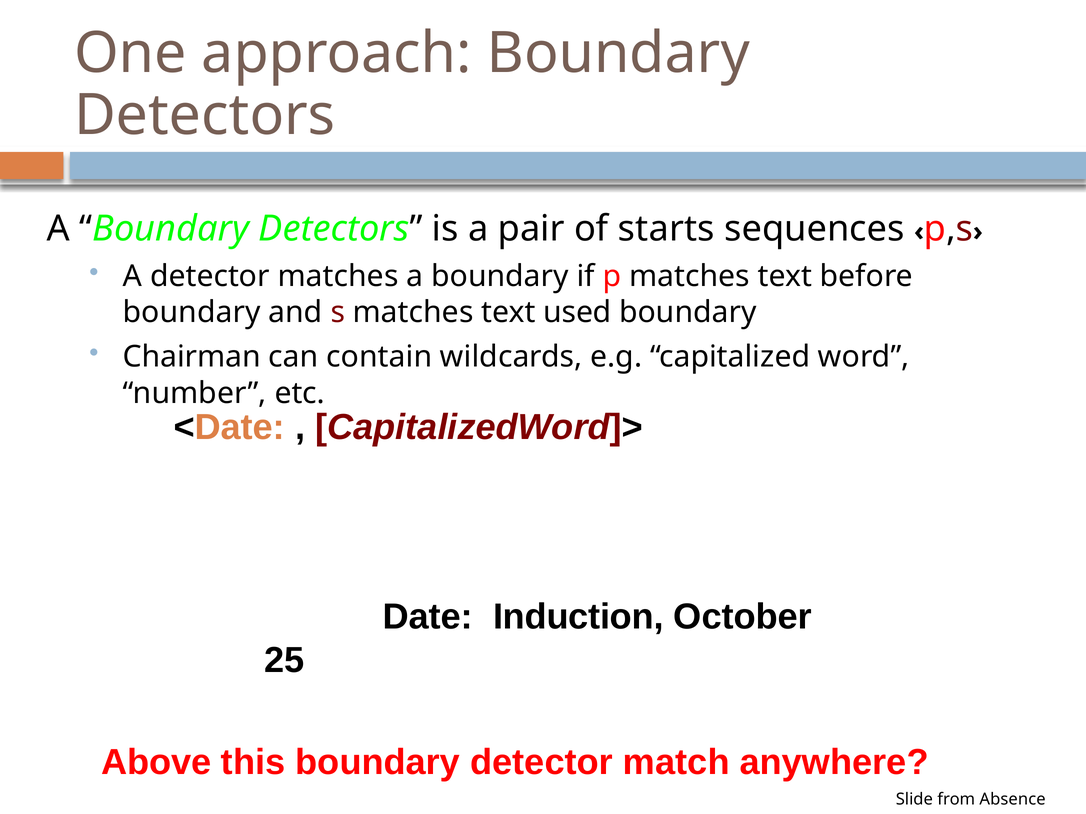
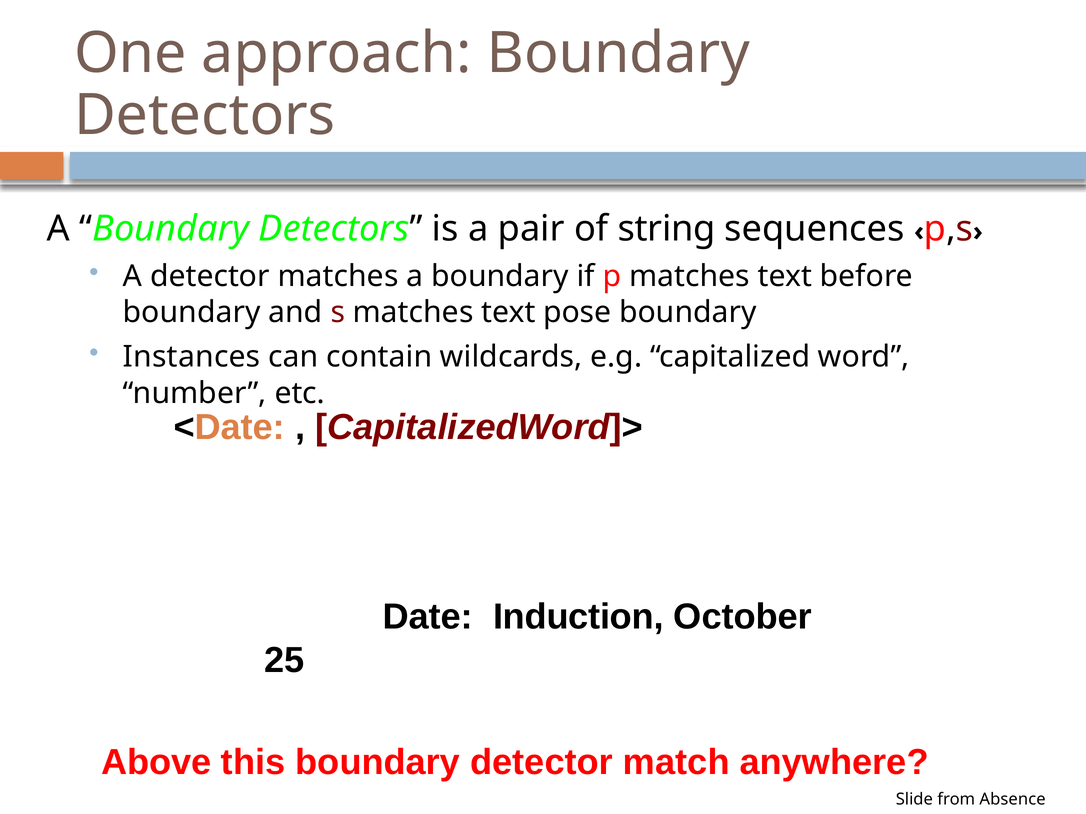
starts: starts -> string
used: used -> pose
Chairman: Chairman -> Instances
